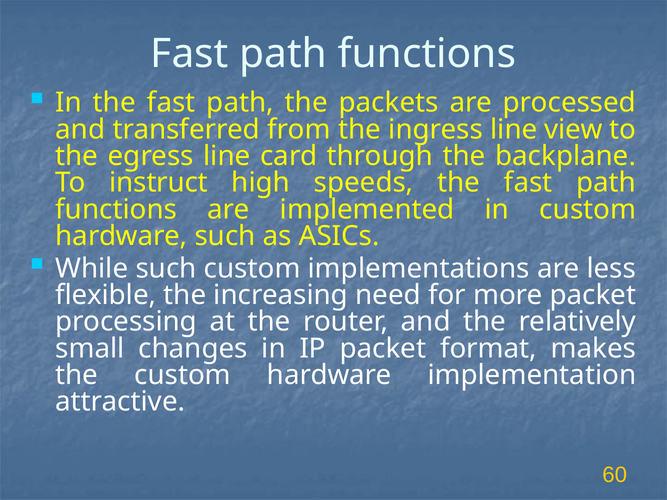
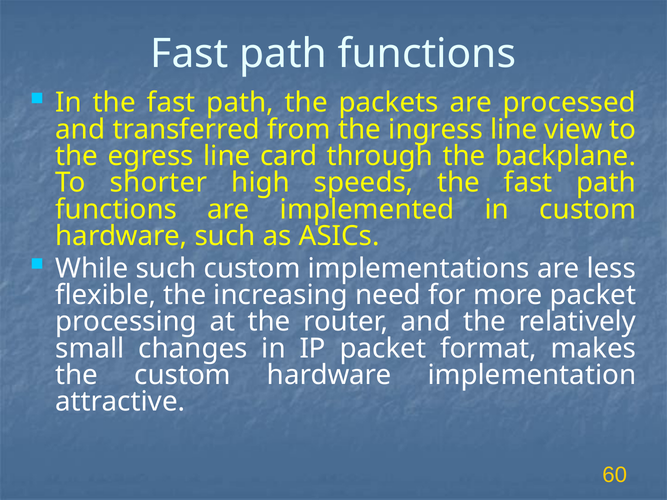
instruct: instruct -> shorter
